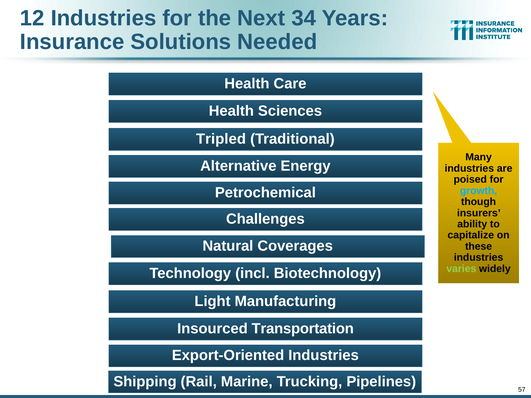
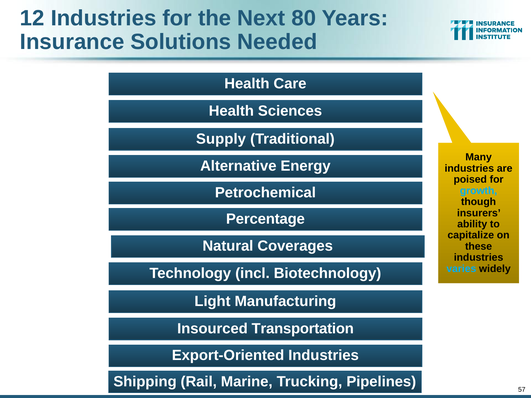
34: 34 -> 80
Tripled: Tripled -> Supply
Challenges: Challenges -> Percentage
varies colour: light green -> light blue
